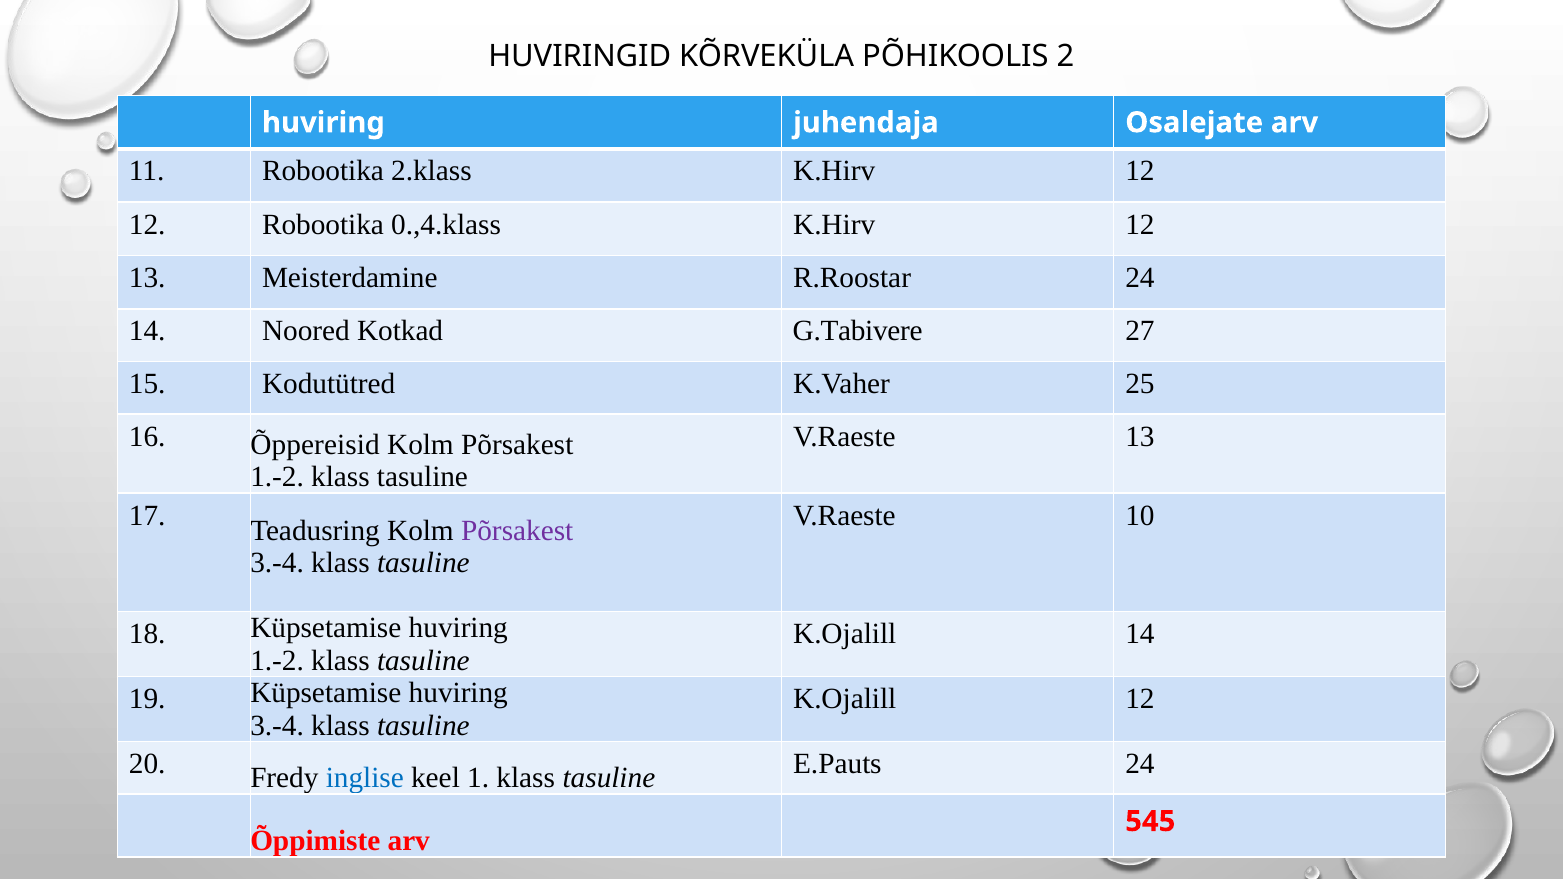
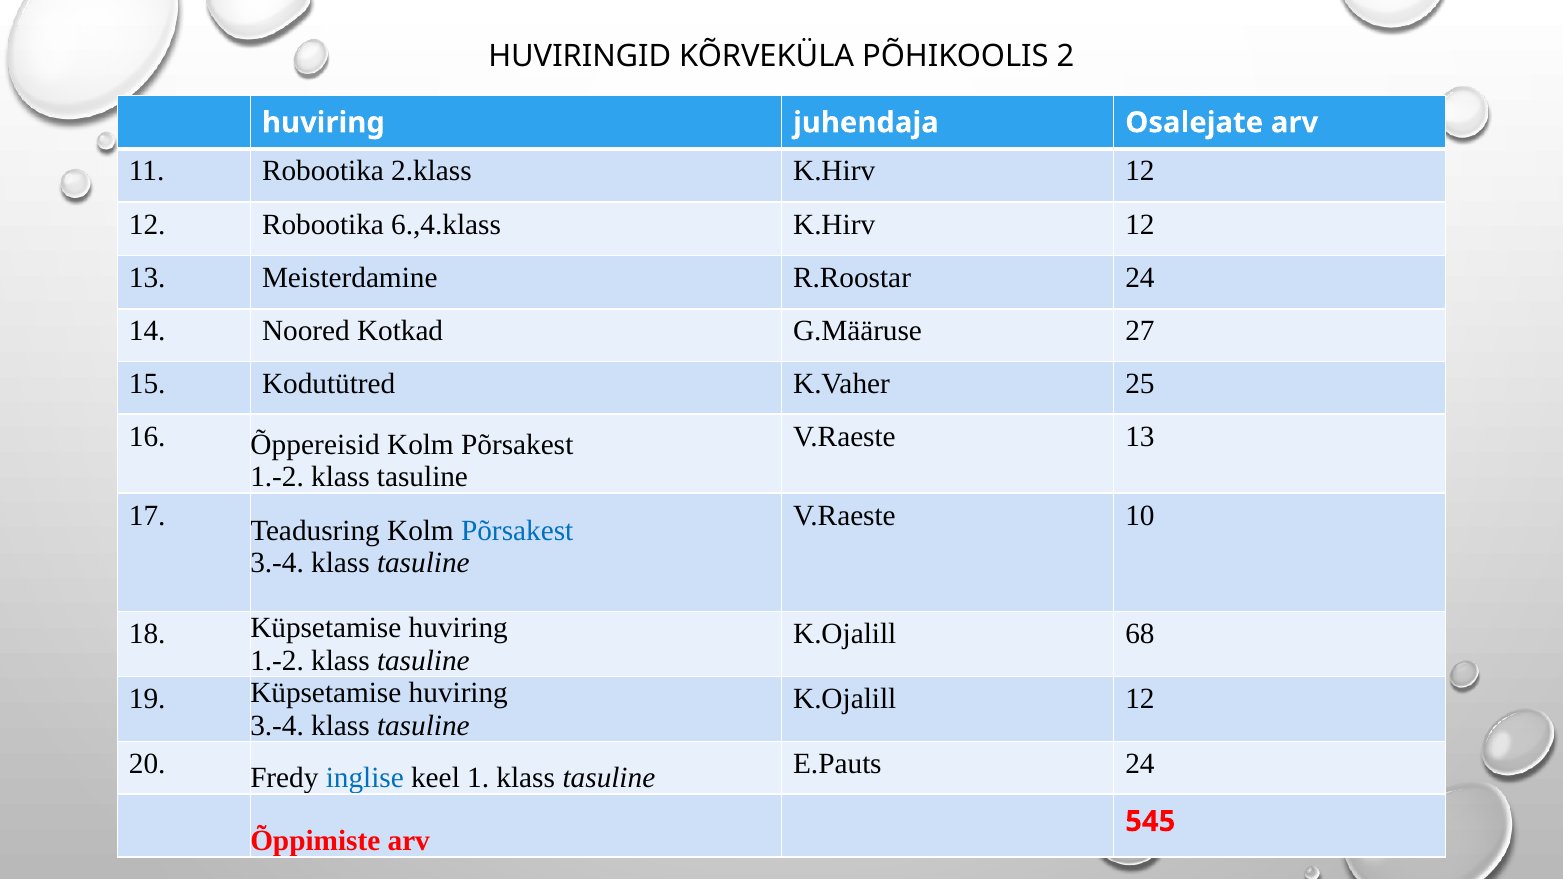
0.,4.klass: 0.,4.klass -> 6.,4.klass
G.Tabivere: G.Tabivere -> G.Määruse
Põrsakest at (517, 531) colour: purple -> blue
K.Ojalill 14: 14 -> 68
